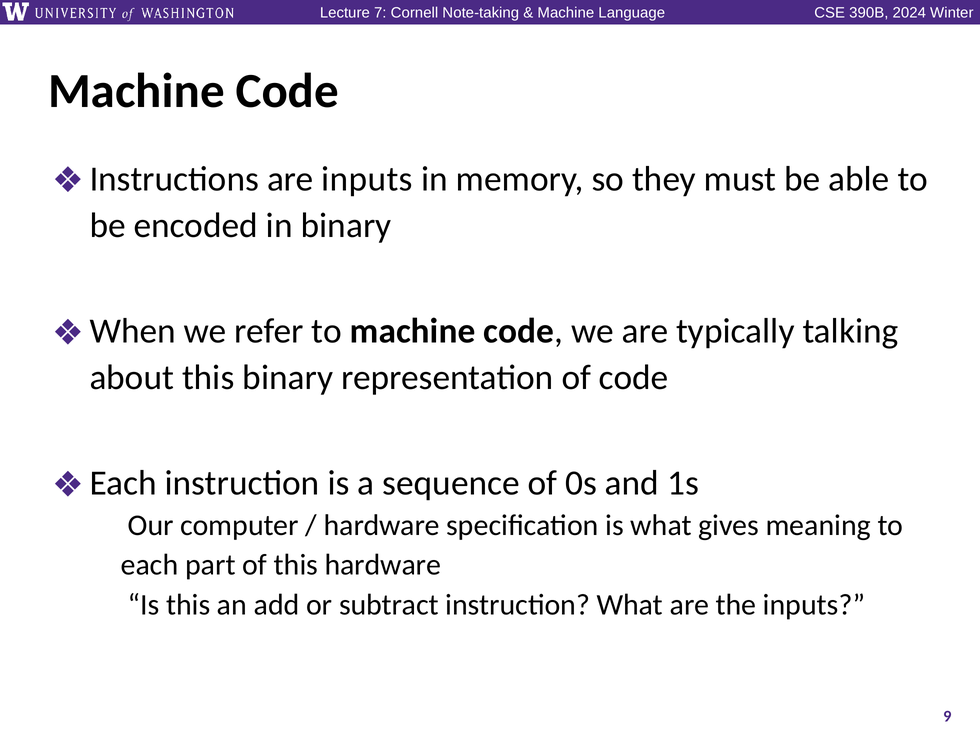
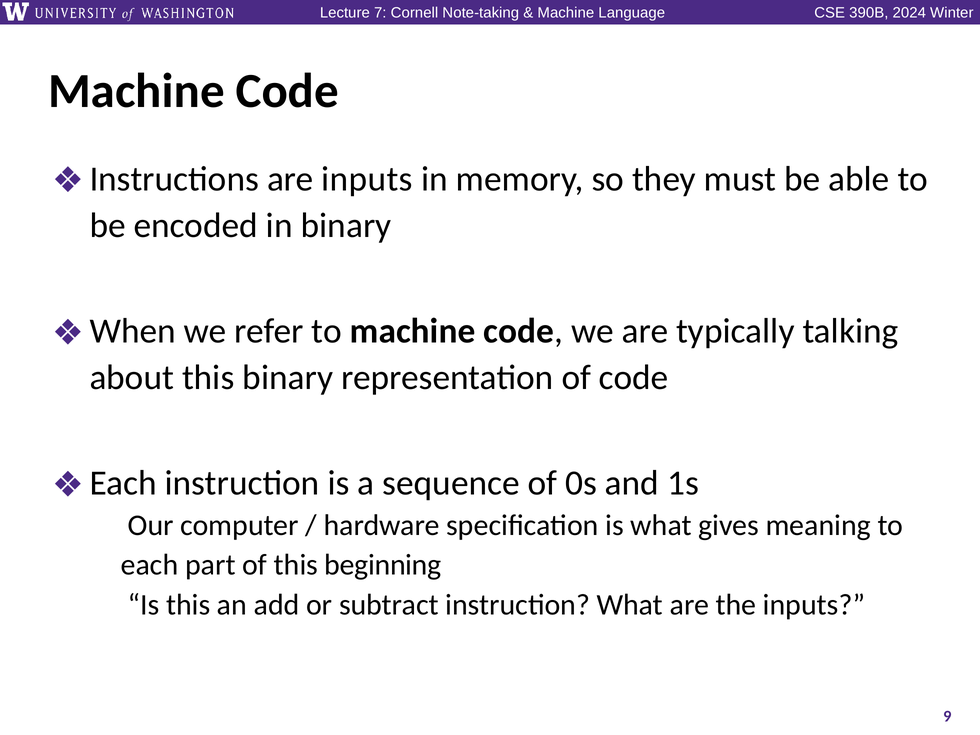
this hardware: hardware -> beginning
